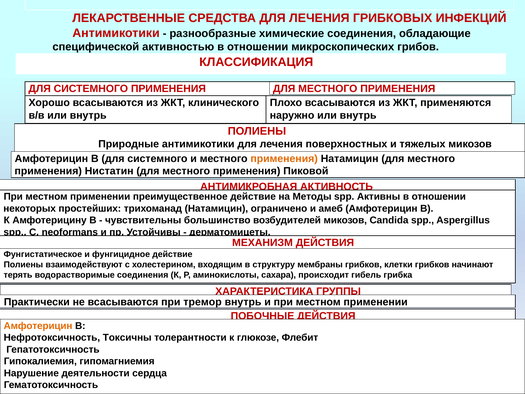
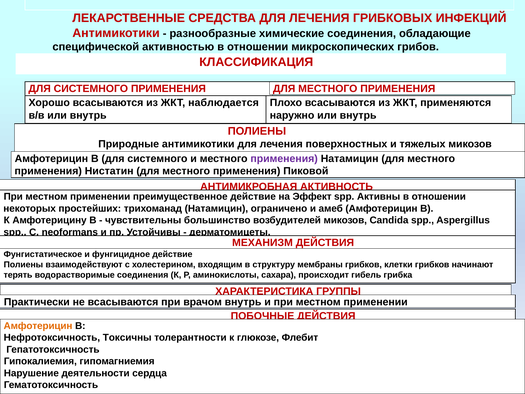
клинического: клинического -> наблюдается
применения at (284, 158) colour: orange -> purple
Методы: Методы -> Эффект
тремор: тремор -> врачом
